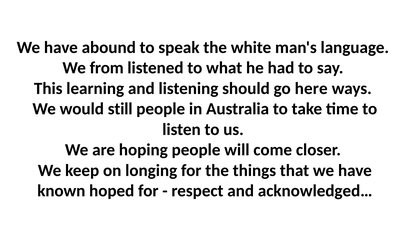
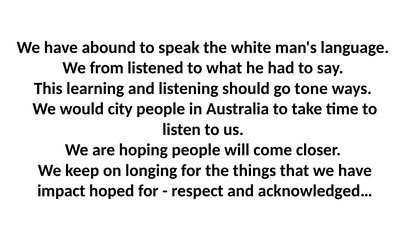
here: here -> tone
still: still -> city
known: known -> impact
